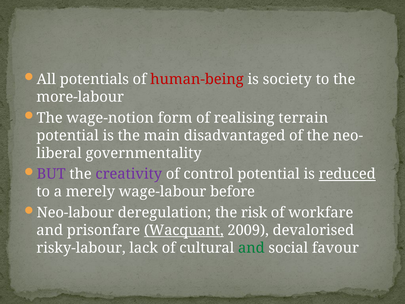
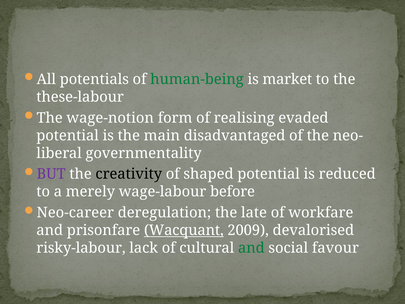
human-being colour: red -> green
society: society -> market
more-labour: more-labour -> these-labour
terrain: terrain -> evaded
creativity colour: purple -> black
control: control -> shaped
reduced underline: present -> none
Neo-labour: Neo-labour -> Neo-career
risk: risk -> late
